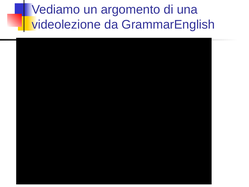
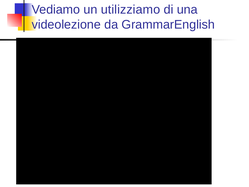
argomento: argomento -> utilizziamo
